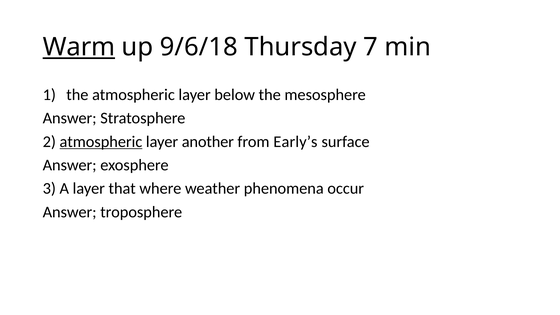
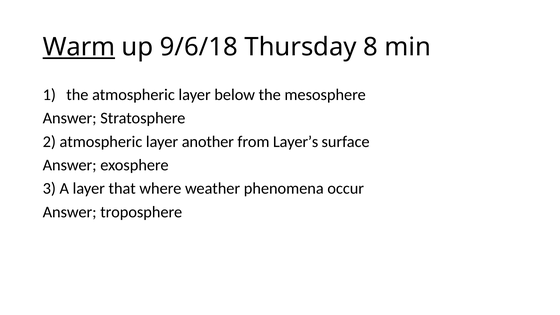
7: 7 -> 8
atmospheric at (101, 142) underline: present -> none
Early’s: Early’s -> Layer’s
